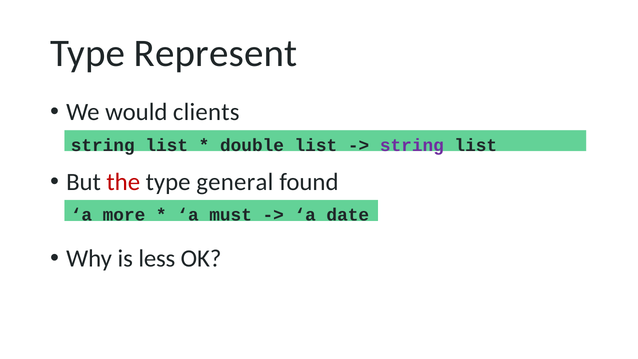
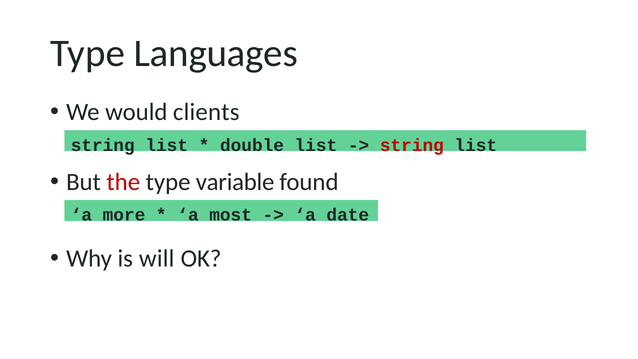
Represent: Represent -> Languages
string at (412, 145) colour: purple -> red
general: general -> variable
must: must -> most
less: less -> will
